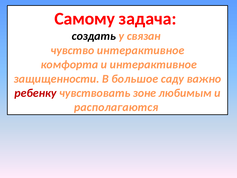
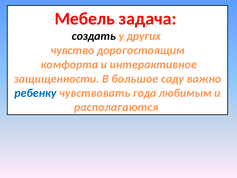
Самому: Самому -> Мебель
связан: связан -> других
чувство интерактивное: интерактивное -> дорогостоящим
ребенку colour: red -> blue
зоне: зоне -> года
